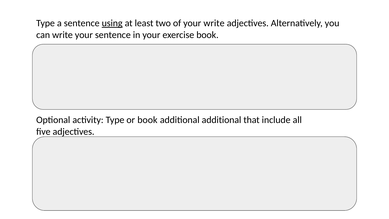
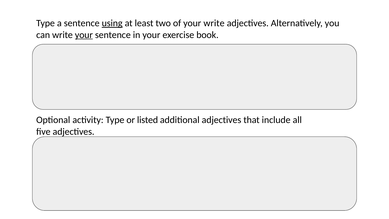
your at (84, 35) underline: none -> present
or book: book -> listed
additional additional: additional -> adjectives
